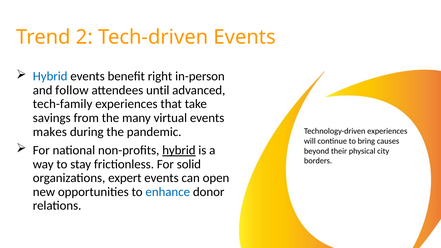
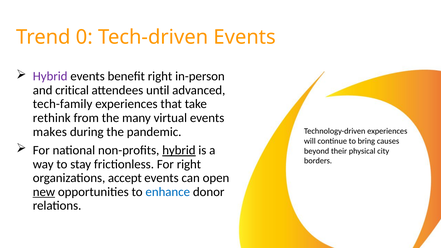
2: 2 -> 0
Hybrid at (50, 76) colour: blue -> purple
follow: follow -> critical
savings: savings -> rethink
For solid: solid -> right
expert: expert -> accept
new underline: none -> present
